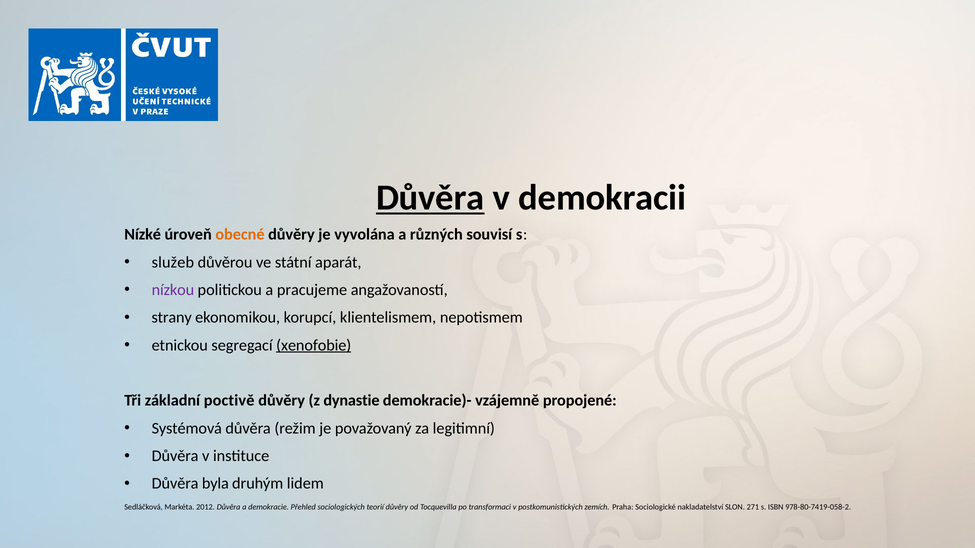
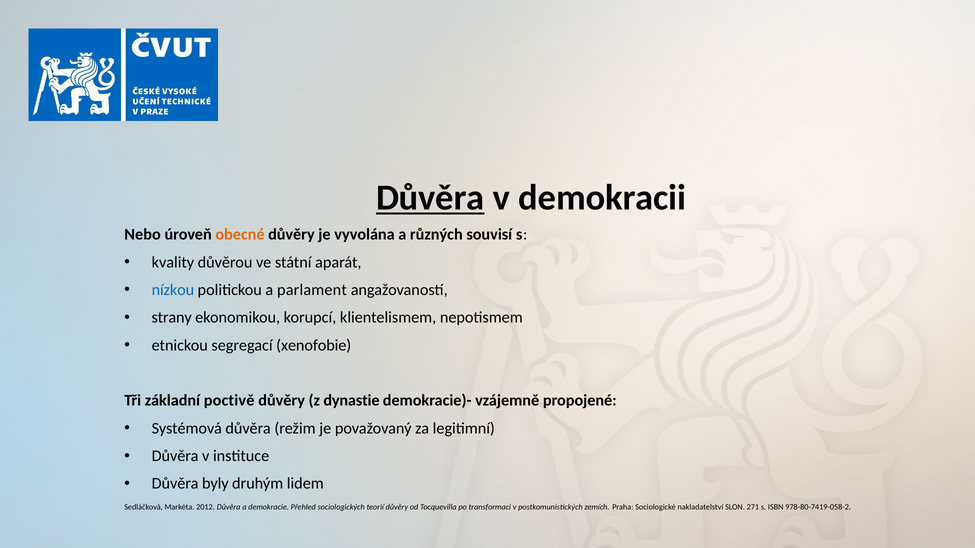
Nízké: Nízké -> Nebo
služeb: služeb -> kvality
nízkou colour: purple -> blue
pracujeme: pracujeme -> parlament
xenofobie underline: present -> none
byla: byla -> byly
